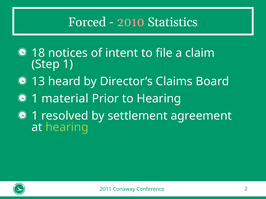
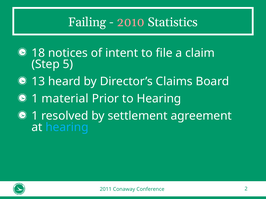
Forced: Forced -> Failing
Step 1: 1 -> 5
hearing at (67, 128) colour: light green -> light blue
